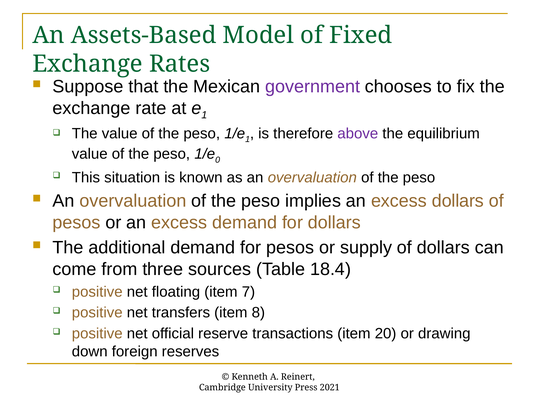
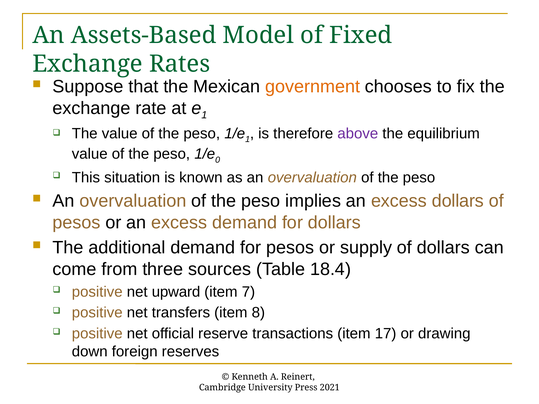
government colour: purple -> orange
floating: floating -> upward
20: 20 -> 17
